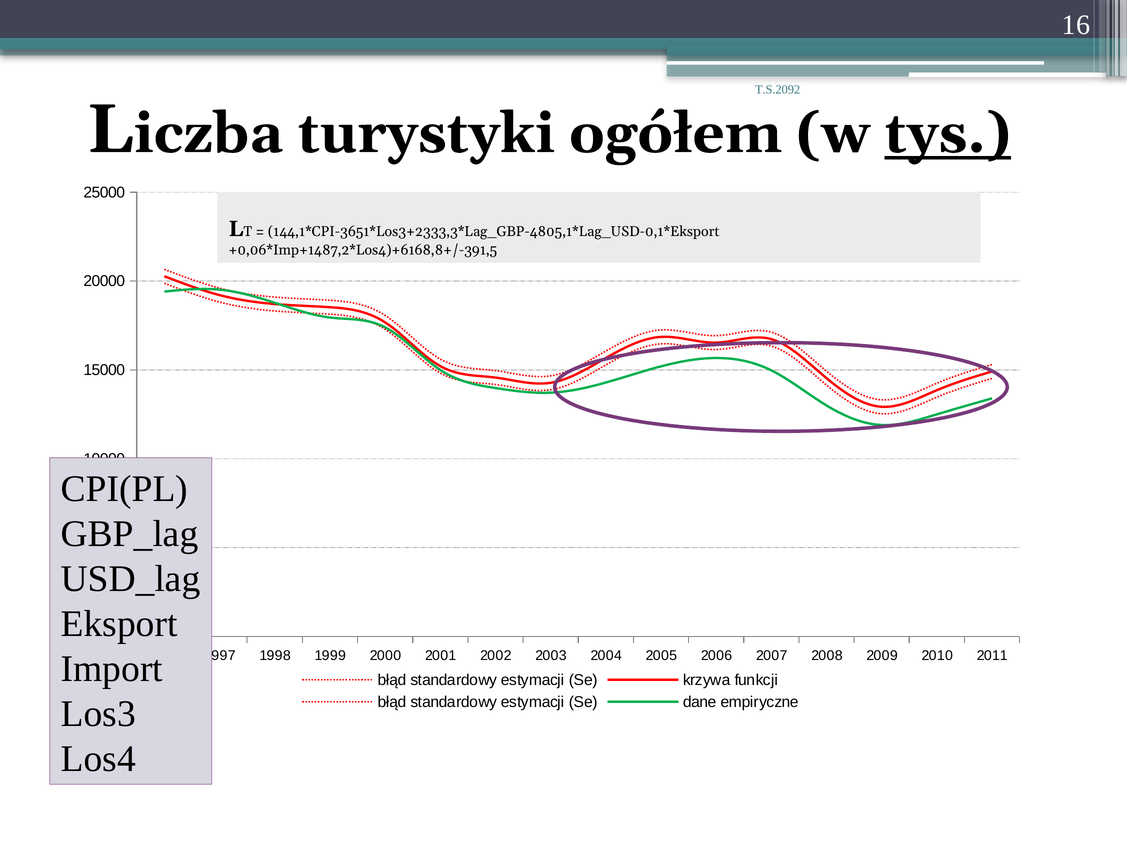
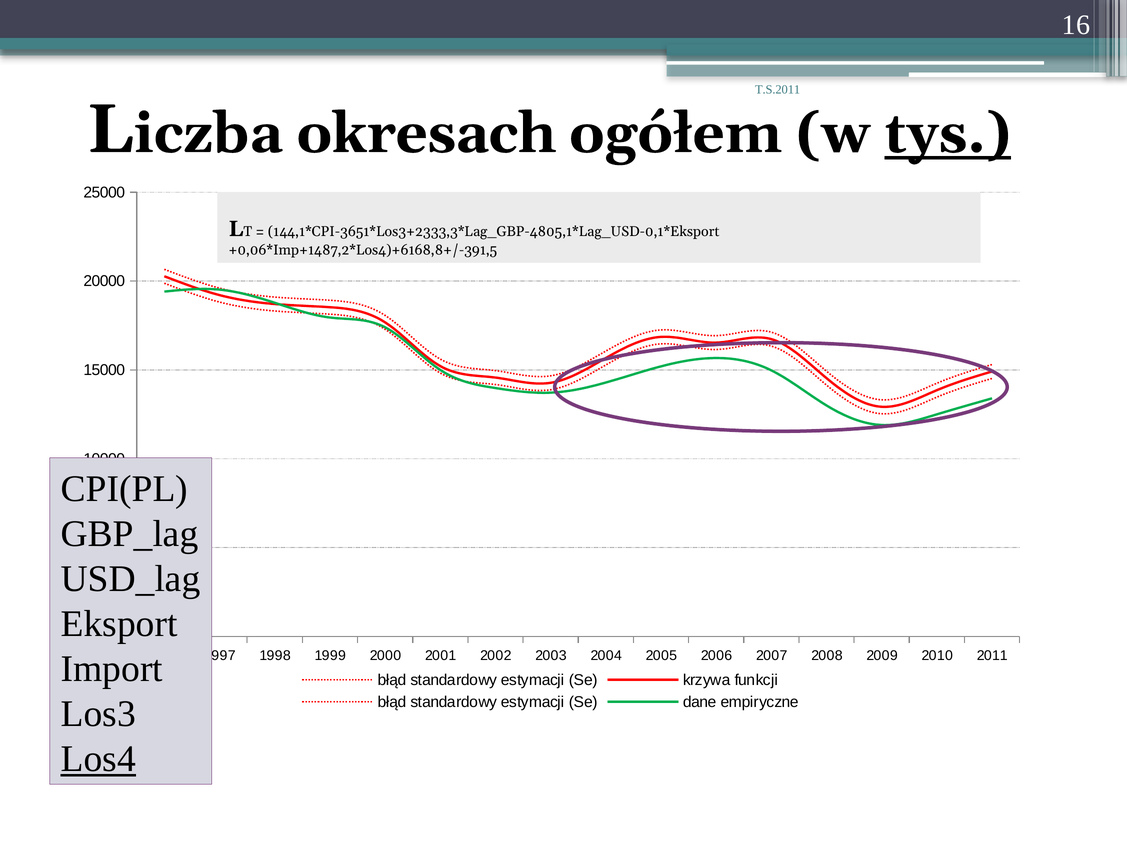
T.S.2092: T.S.2092 -> T.S.2011
turystyki: turystyki -> okresach
Los4 underline: none -> present
